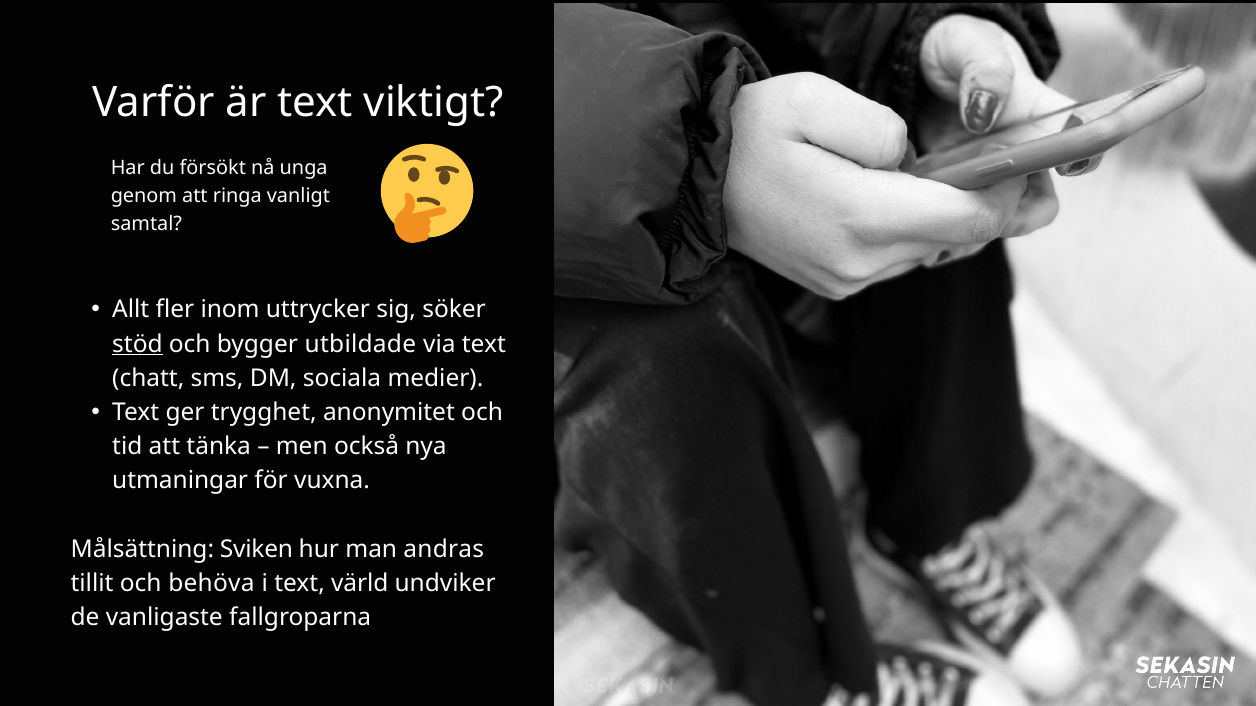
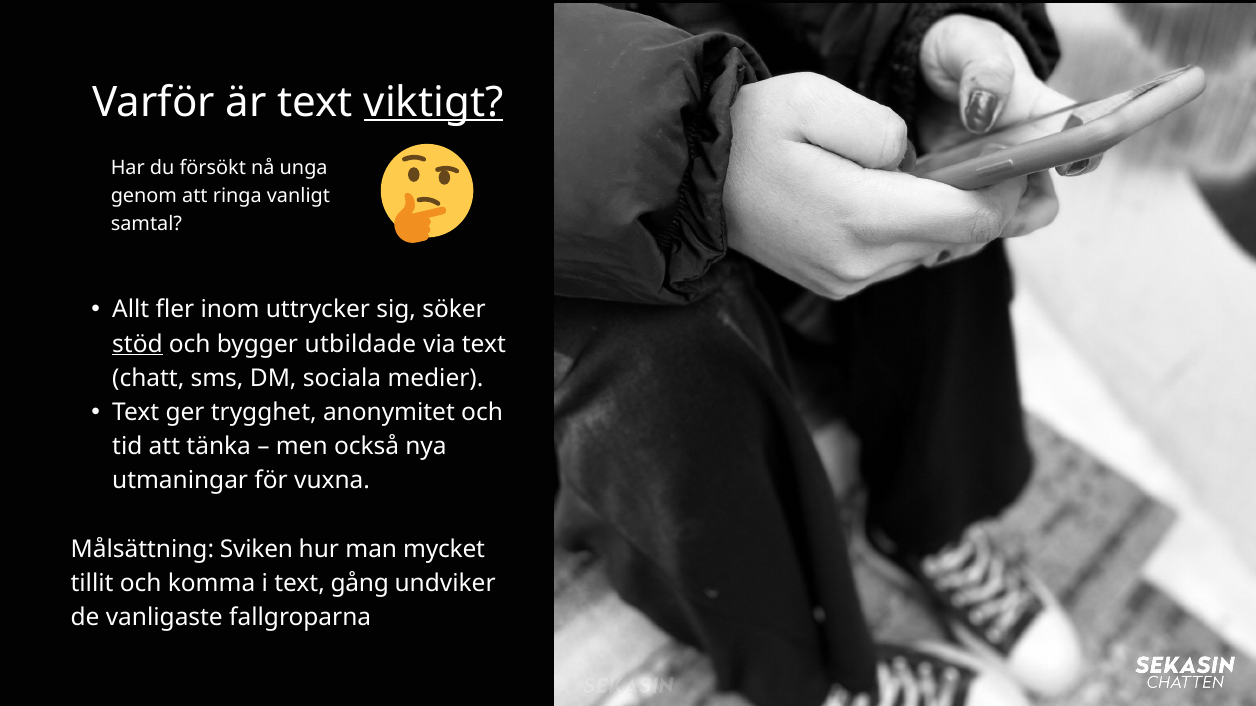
viktigt underline: none -> present
andras: andras -> mycket
behöva: behöva -> komma
värld: värld -> gång
